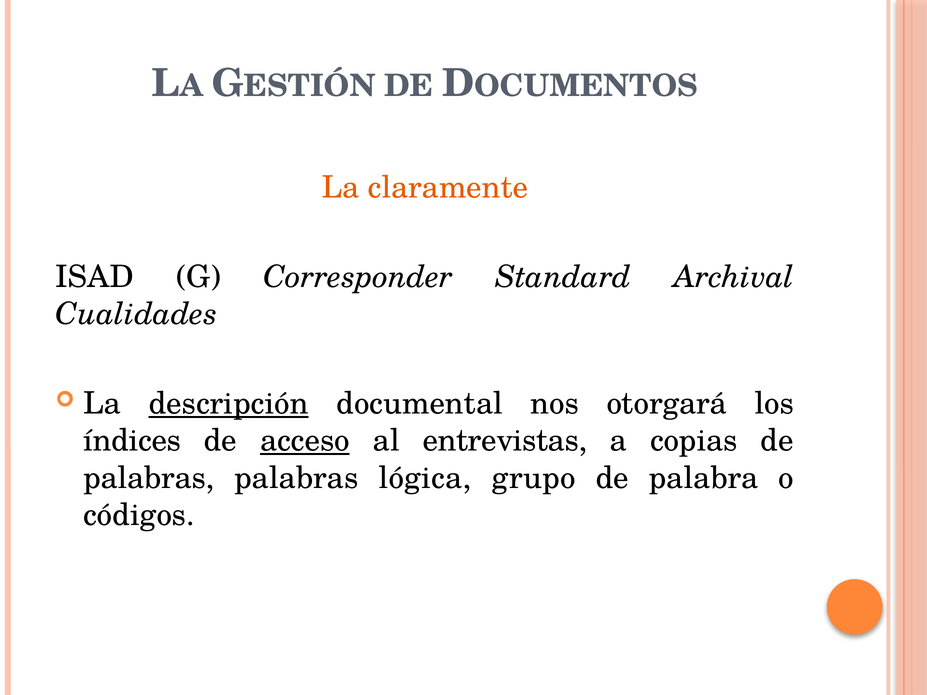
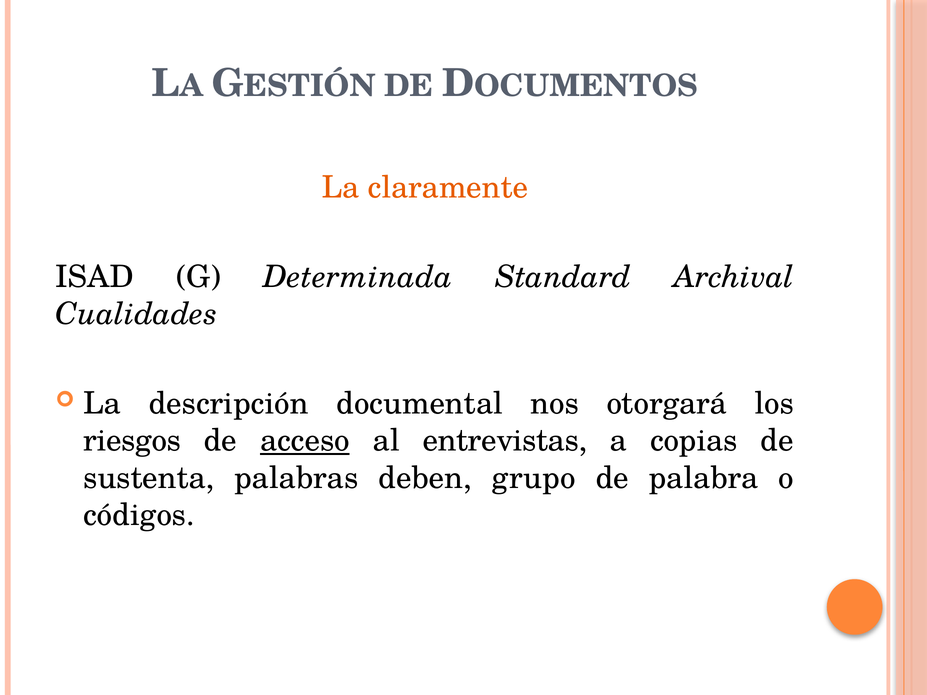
Corresponder: Corresponder -> Determinada
descripción underline: present -> none
índices: índices -> riesgos
palabras at (149, 478): palabras -> sustenta
lógica: lógica -> deben
